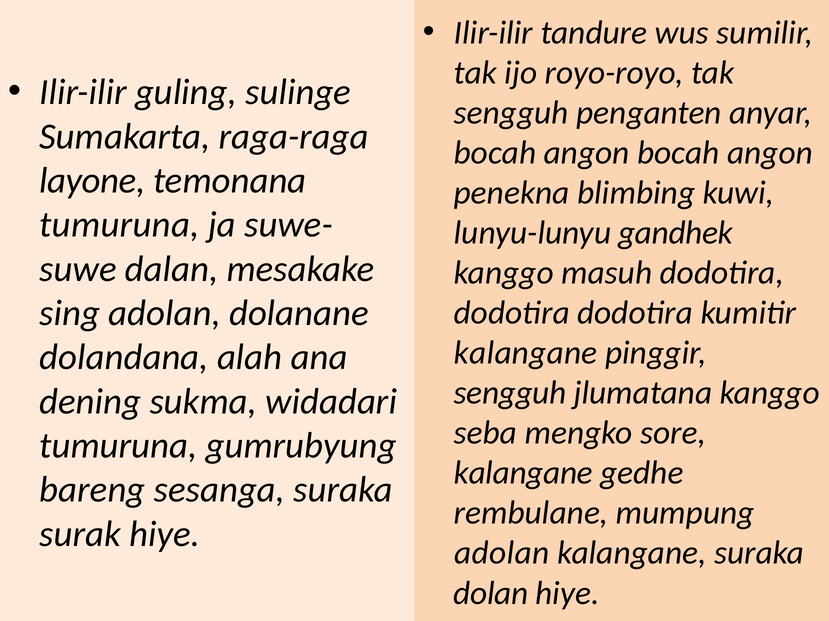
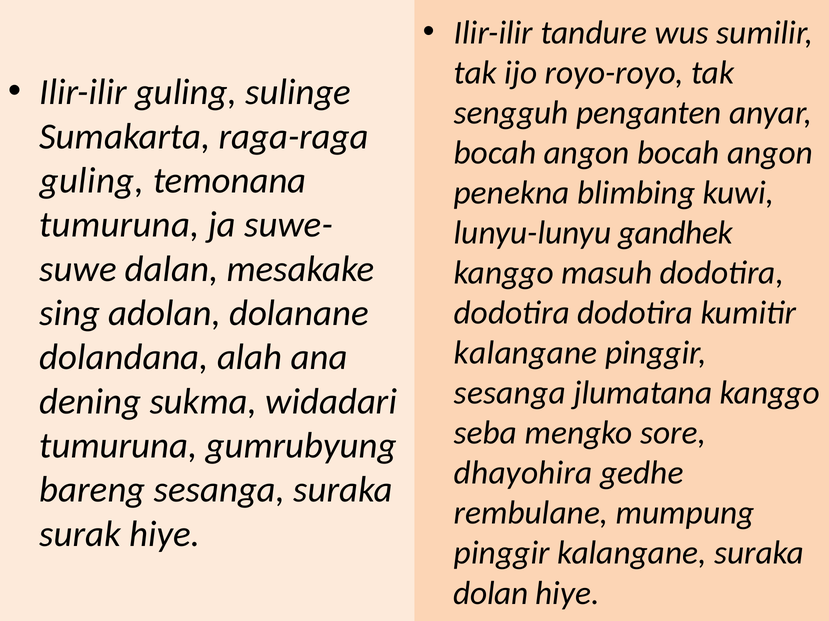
layone at (92, 181): layone -> guling
sengguh at (510, 393): sengguh -> sesanga
kalangane at (523, 473): kalangane -> dhayohira
adolan at (502, 554): adolan -> pinggir
